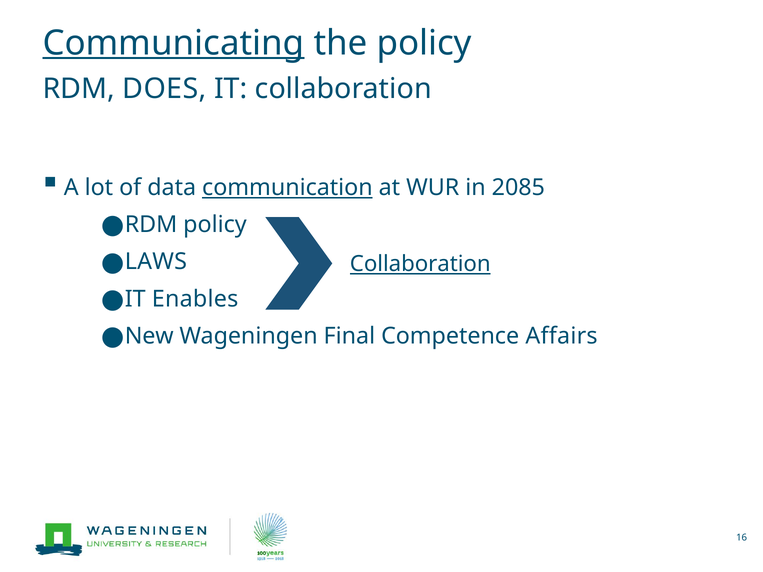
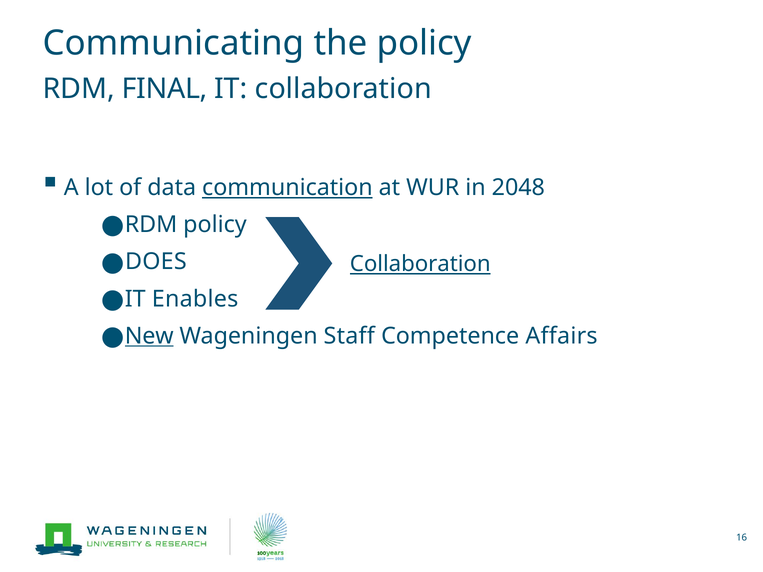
Communicating underline: present -> none
DOES: DOES -> FINAL
2085: 2085 -> 2048
LAWS: LAWS -> DOES
New underline: none -> present
Final: Final -> Staff
